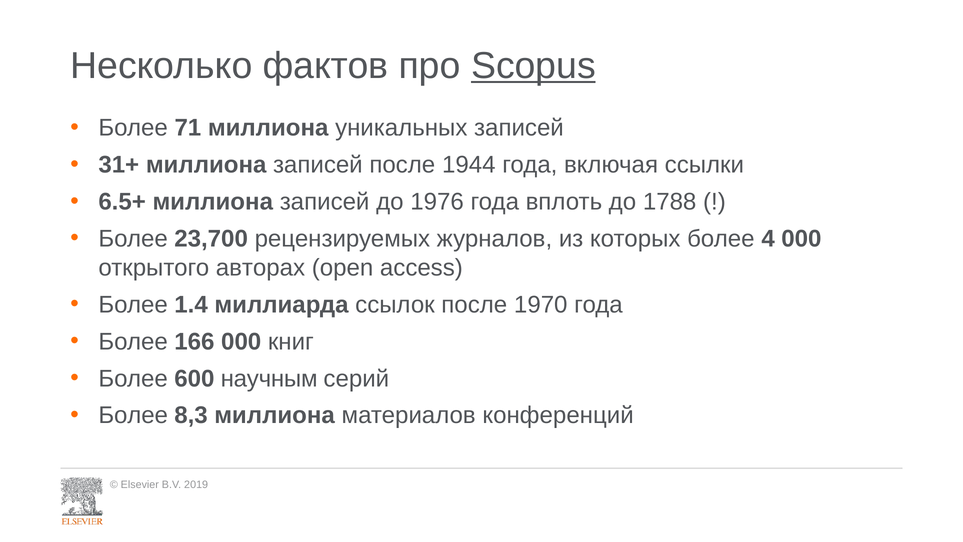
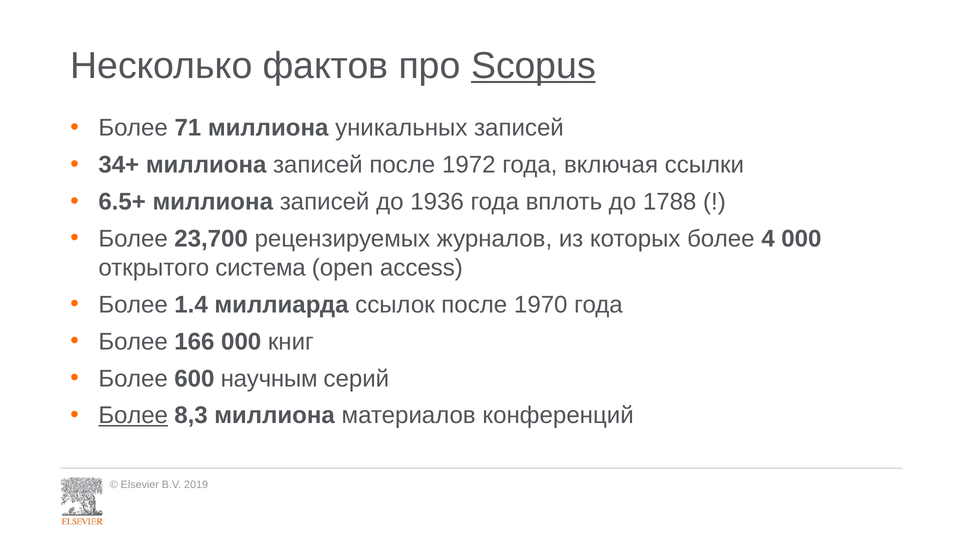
31+: 31+ -> 34+
1944: 1944 -> 1972
1976: 1976 -> 1936
авторах: авторах -> система
Более at (133, 415) underline: none -> present
